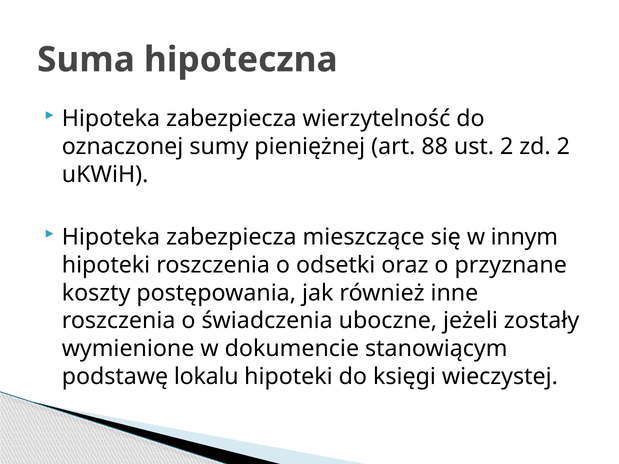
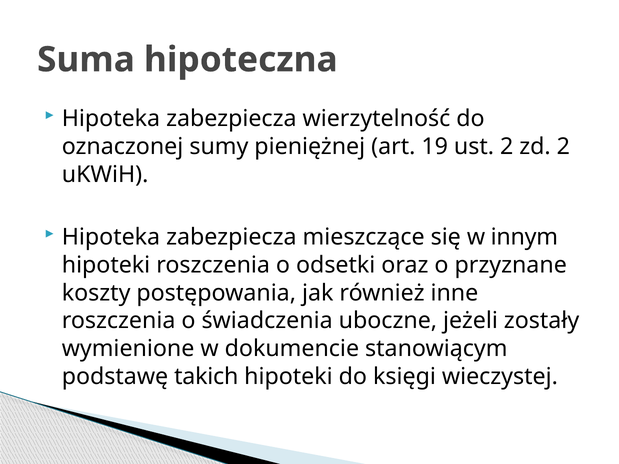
88: 88 -> 19
lokalu: lokalu -> takich
